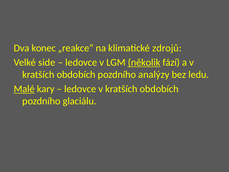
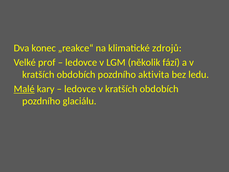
side: side -> prof
několik underline: present -> none
analýzy: analýzy -> aktivita
